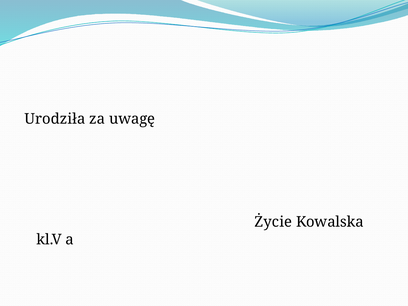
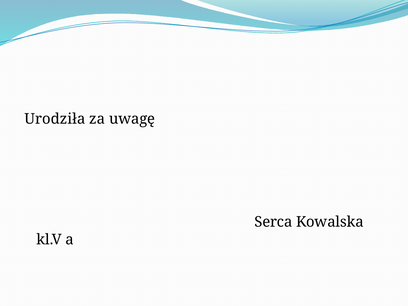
Życie: Życie -> Serca
